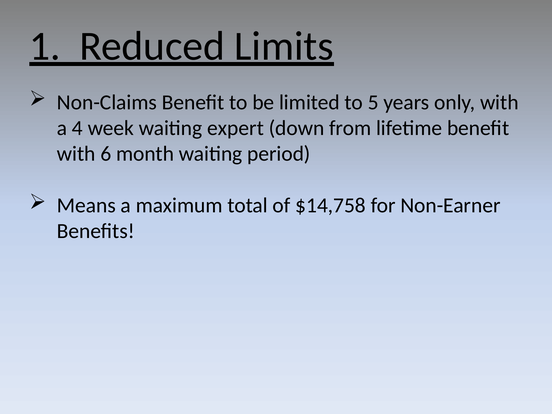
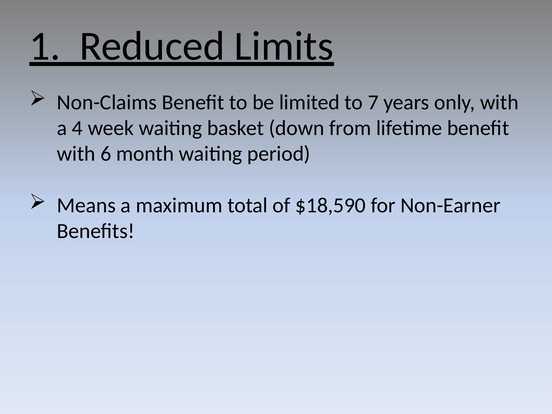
5: 5 -> 7
expert: expert -> basket
$14,758: $14,758 -> $18,590
